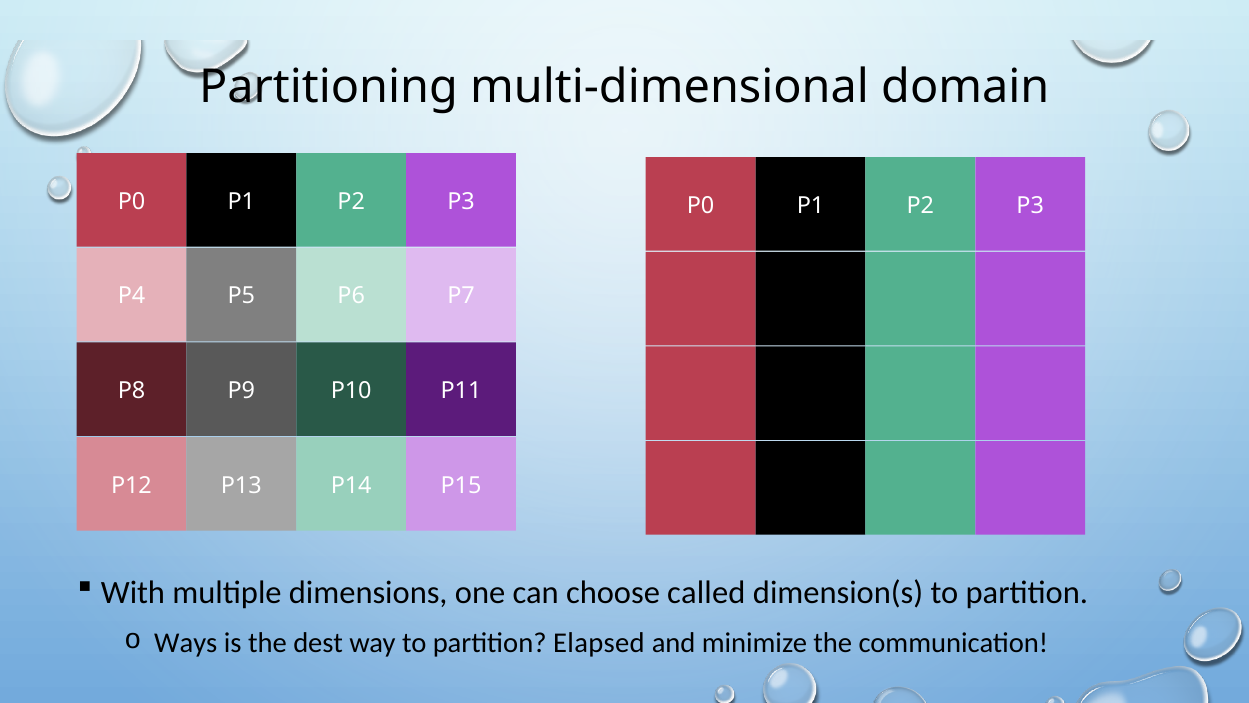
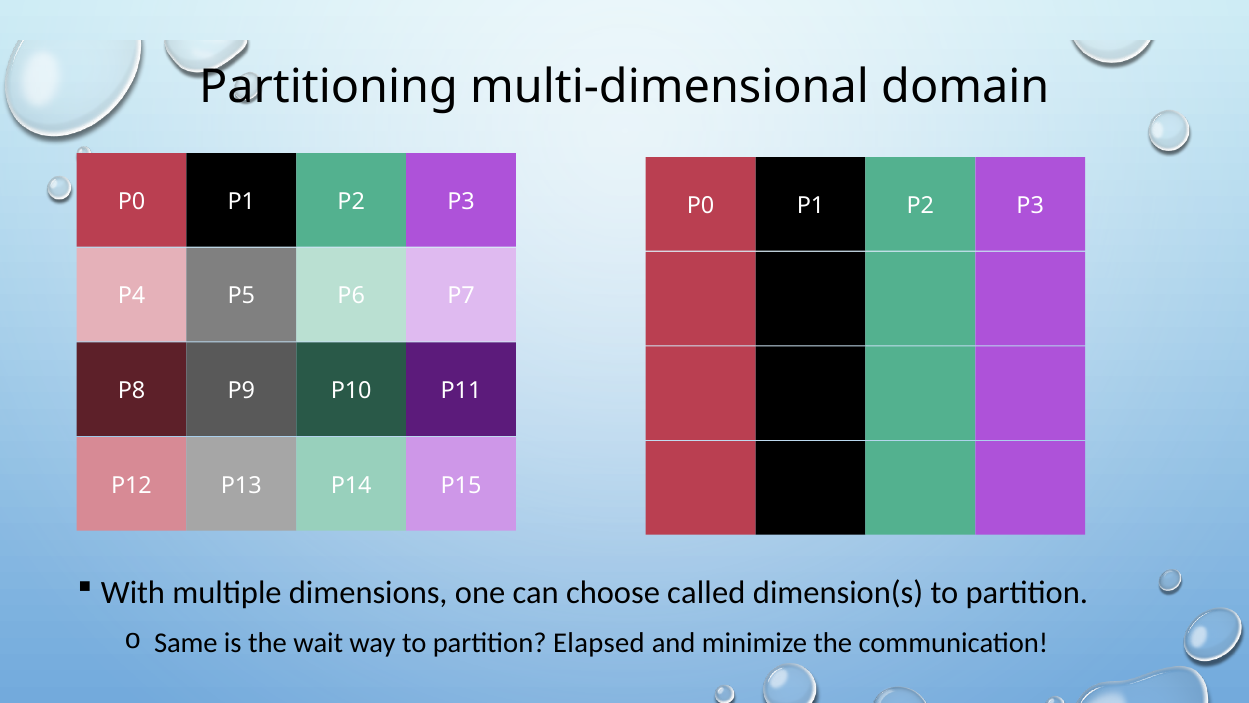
Ways: Ways -> Same
dest: dest -> wait
